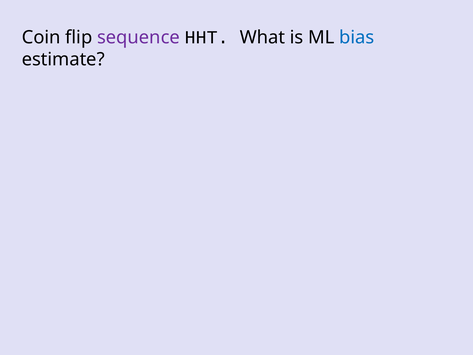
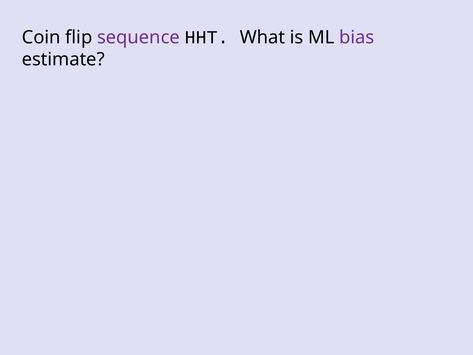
bias colour: blue -> purple
